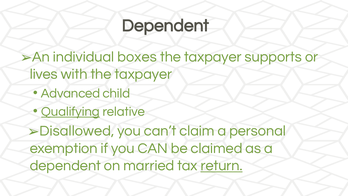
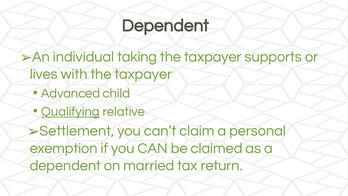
boxes: boxes -> taking
Disallowed: Disallowed -> Settlement
return underline: present -> none
